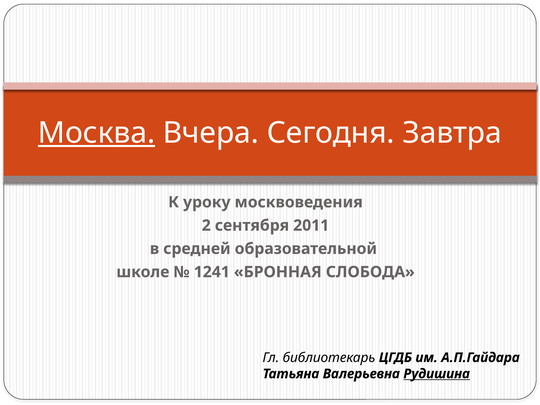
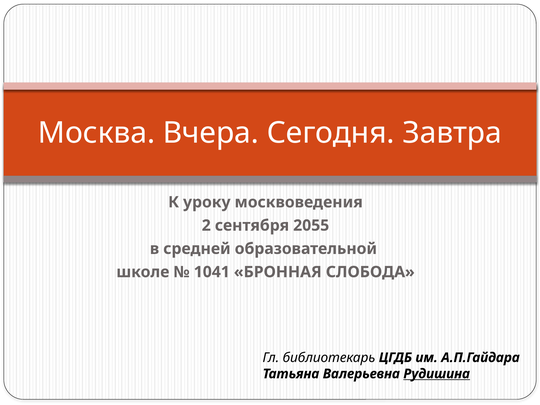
Москва underline: present -> none
2011: 2011 -> 2055
1241: 1241 -> 1041
